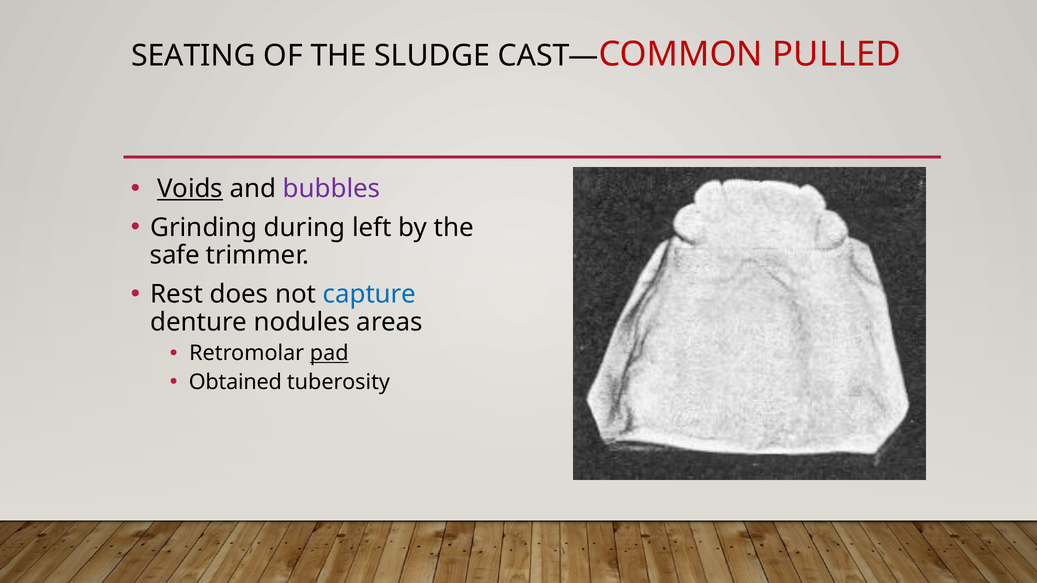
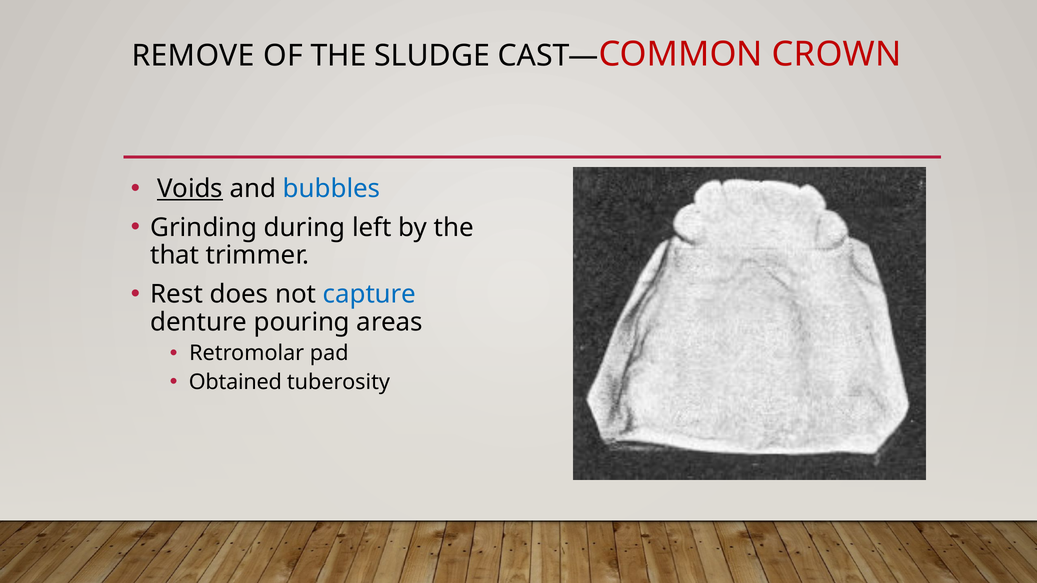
SEATING: SEATING -> REMOVE
PULLED: PULLED -> CROWN
bubbles colour: purple -> blue
safe: safe -> that
nodules: nodules -> pouring
pad underline: present -> none
